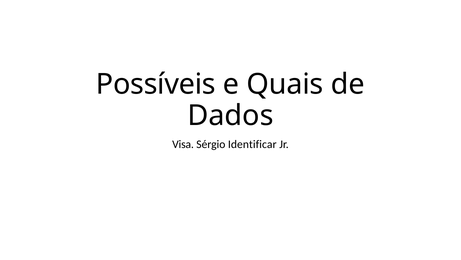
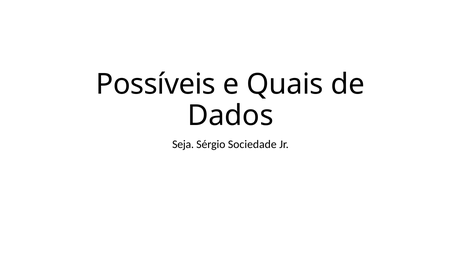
Visa: Visa -> Seja
Identificar: Identificar -> Sociedade
